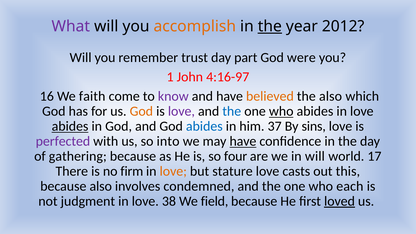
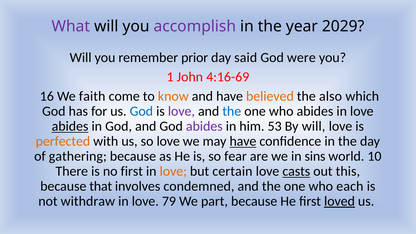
accomplish colour: orange -> purple
the at (270, 26) underline: present -> none
2012: 2012 -> 2029
trust: trust -> prior
part: part -> said
4:16-97: 4:16-97 -> 4:16-69
know colour: purple -> orange
God at (141, 111) colour: orange -> blue
who at (281, 111) underline: present -> none
abides at (204, 126) colour: blue -> purple
37: 37 -> 53
By sins: sins -> will
perfected colour: purple -> orange
so into: into -> love
four: four -> fear
in will: will -> sins
17: 17 -> 10
no firm: firm -> first
stature: stature -> certain
casts underline: none -> present
because also: also -> that
judgment: judgment -> withdraw
38: 38 -> 79
field: field -> part
